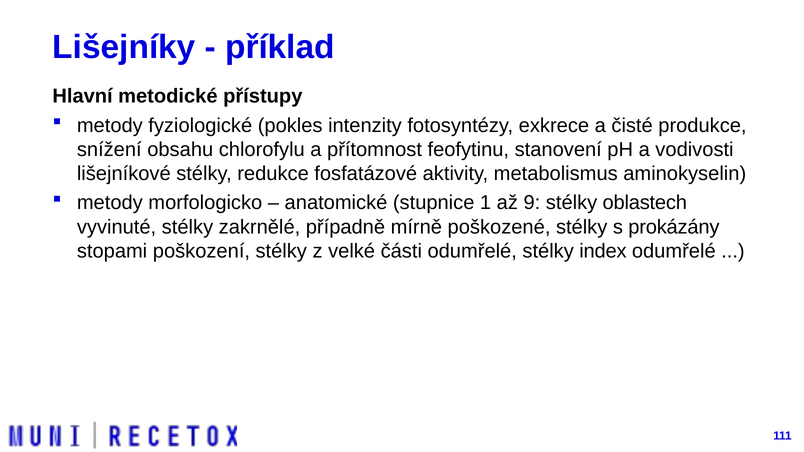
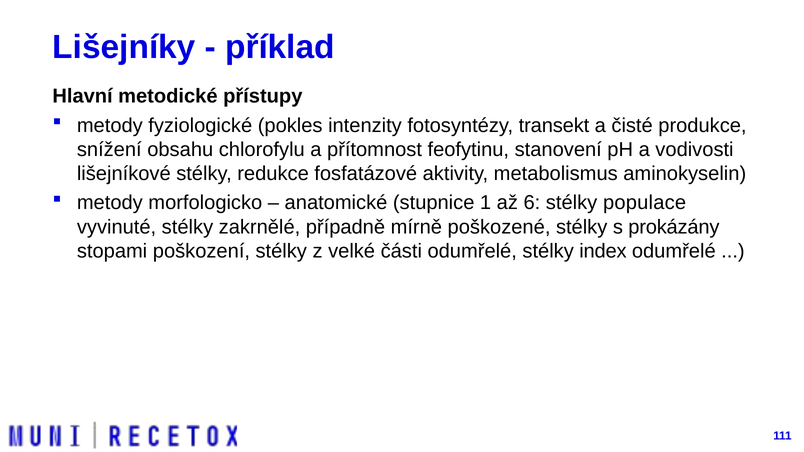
exkrece: exkrece -> transekt
9: 9 -> 6
oblastech: oblastech -> populace
